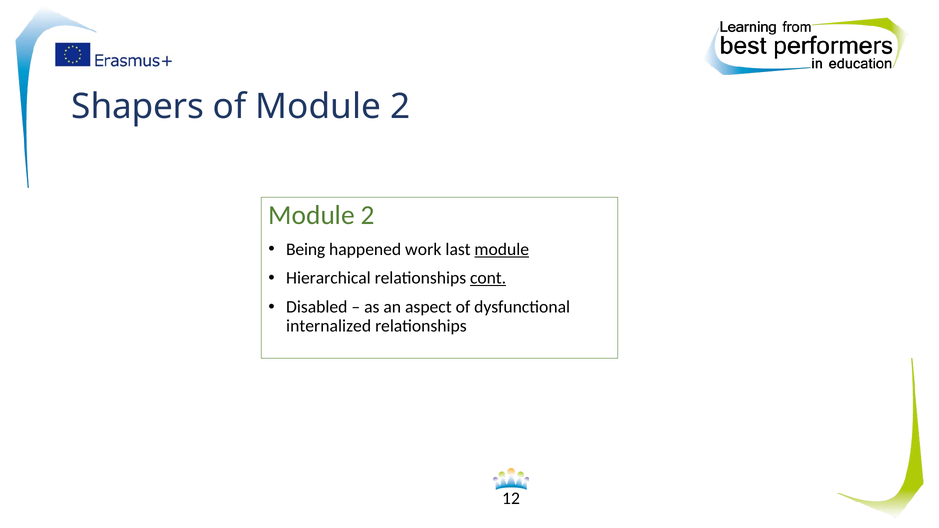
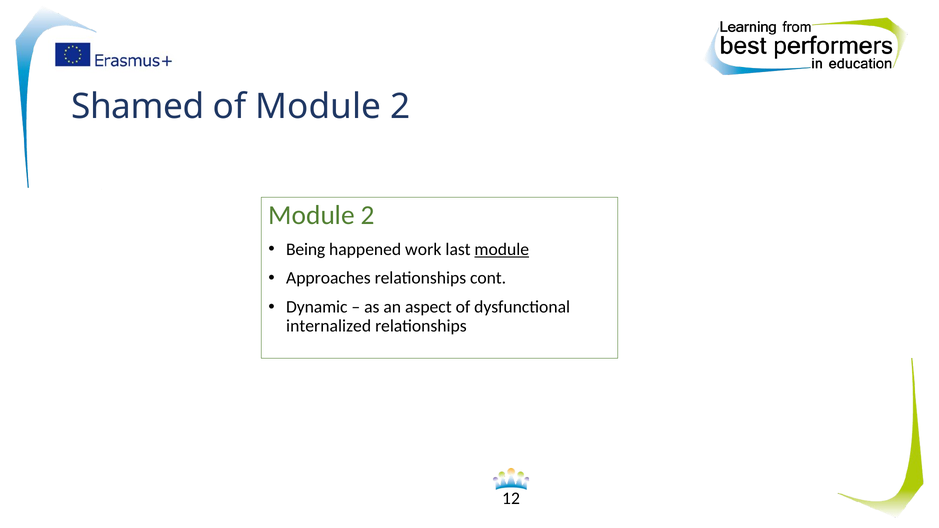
Shapers: Shapers -> Shamed
Hierarchical: Hierarchical -> Approaches
cont underline: present -> none
Disabled: Disabled -> Dynamic
